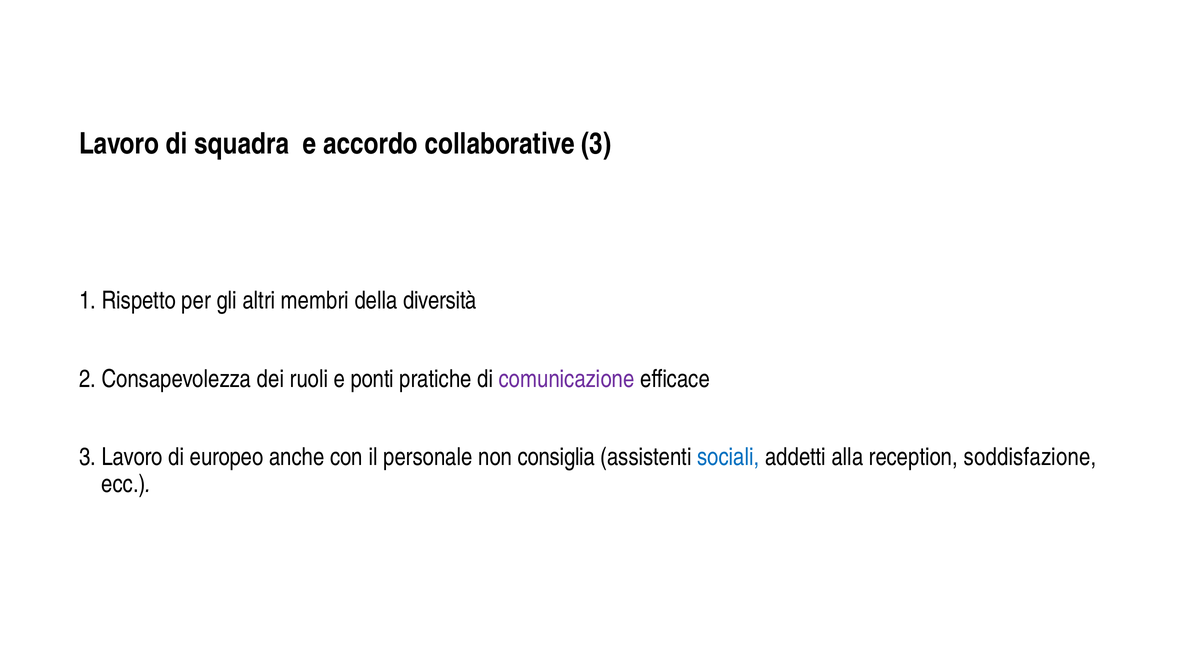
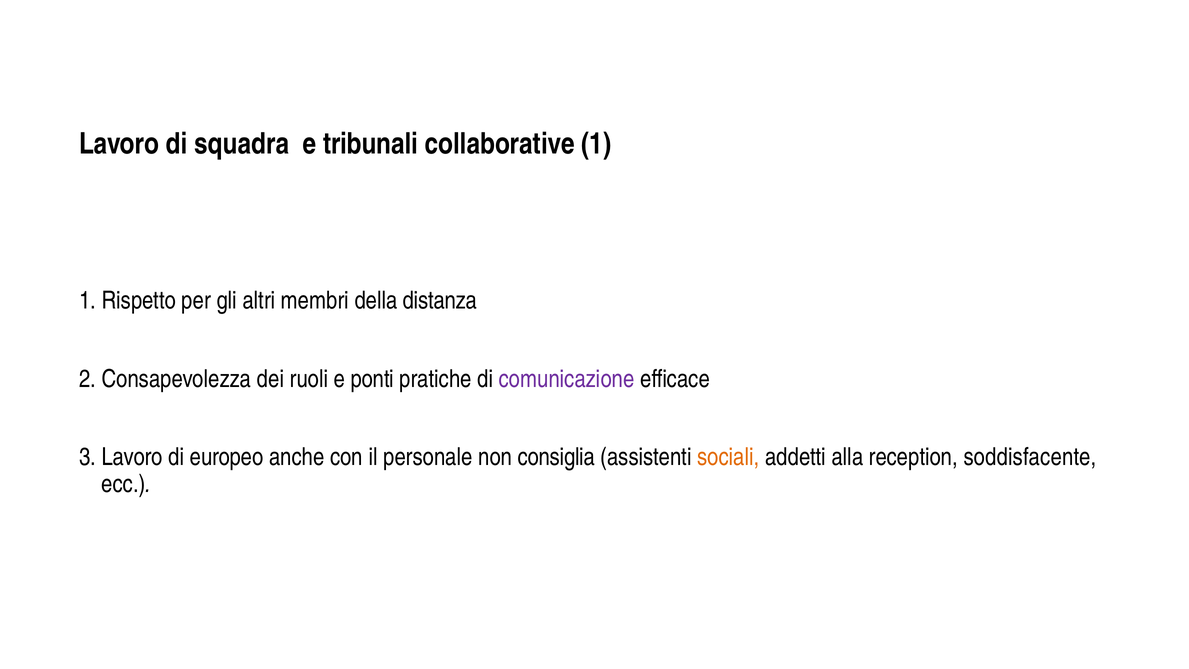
accordo: accordo -> tribunali
collaborative 3: 3 -> 1
diversità: diversità -> distanza
sociali colour: blue -> orange
soddisfazione: soddisfazione -> soddisfacente
